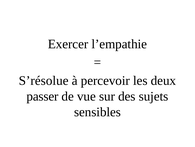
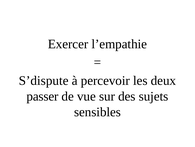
S’résolue: S’résolue -> S’dispute
